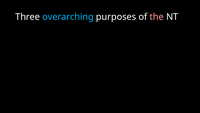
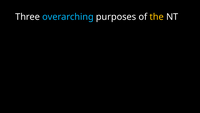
the colour: pink -> yellow
